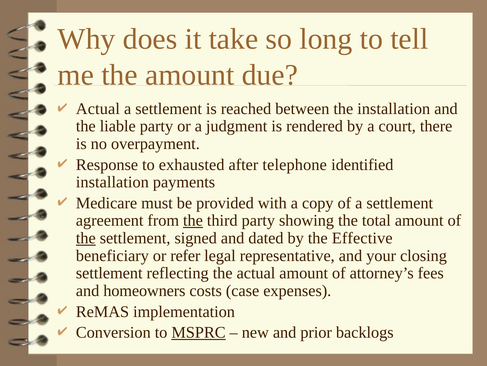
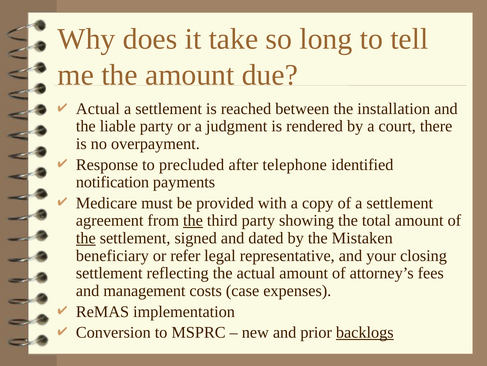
exhausted: exhausted -> precluded
installation at (112, 182): installation -> notification
Effective: Effective -> Mistaken
homeowners: homeowners -> management
MSPRC underline: present -> none
backlogs underline: none -> present
